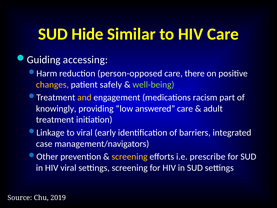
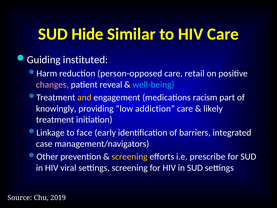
accessing: accessing -> instituted
there: there -> retail
changes colour: yellow -> pink
safely: safely -> reveal
well-being colour: light green -> light blue
answered: answered -> addiction
adult: adult -> likely
to viral: viral -> face
